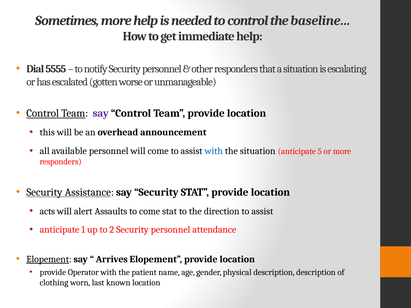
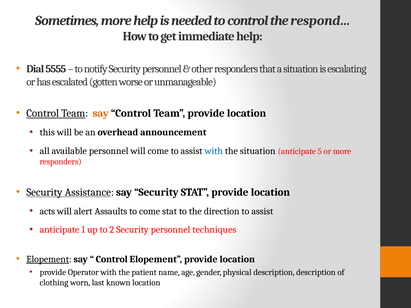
baseline…: baseline… -> respond…
say at (101, 113) colour: purple -> orange
attendance: attendance -> techniques
Arrives at (112, 259): Arrives -> Control
